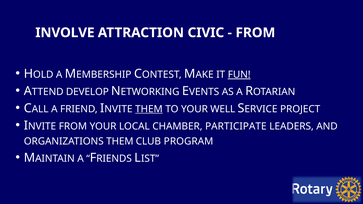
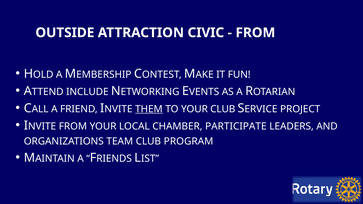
INVOLVE: INVOLVE -> OUTSIDE
FUN underline: present -> none
DEVELOP: DEVELOP -> INCLUDE
YOUR WELL: WELL -> CLUB
ORGANIZATIONS THEM: THEM -> TEAM
